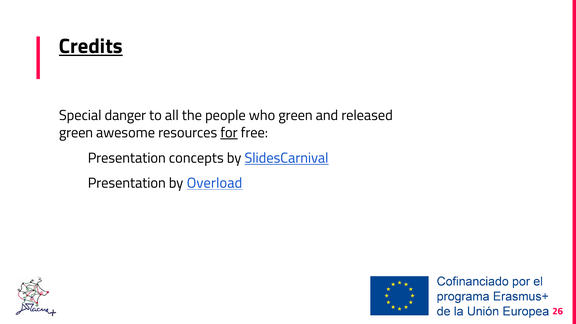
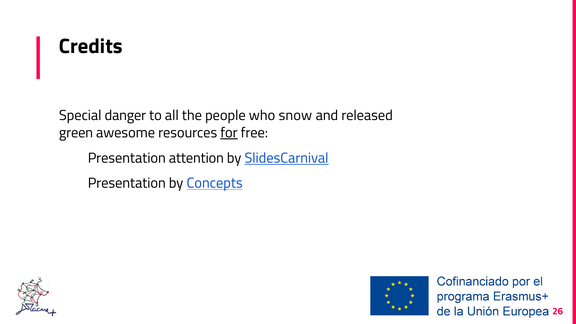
Credits underline: present -> none
who green: green -> snow
concepts: concepts -> attention
Overload: Overload -> Concepts
